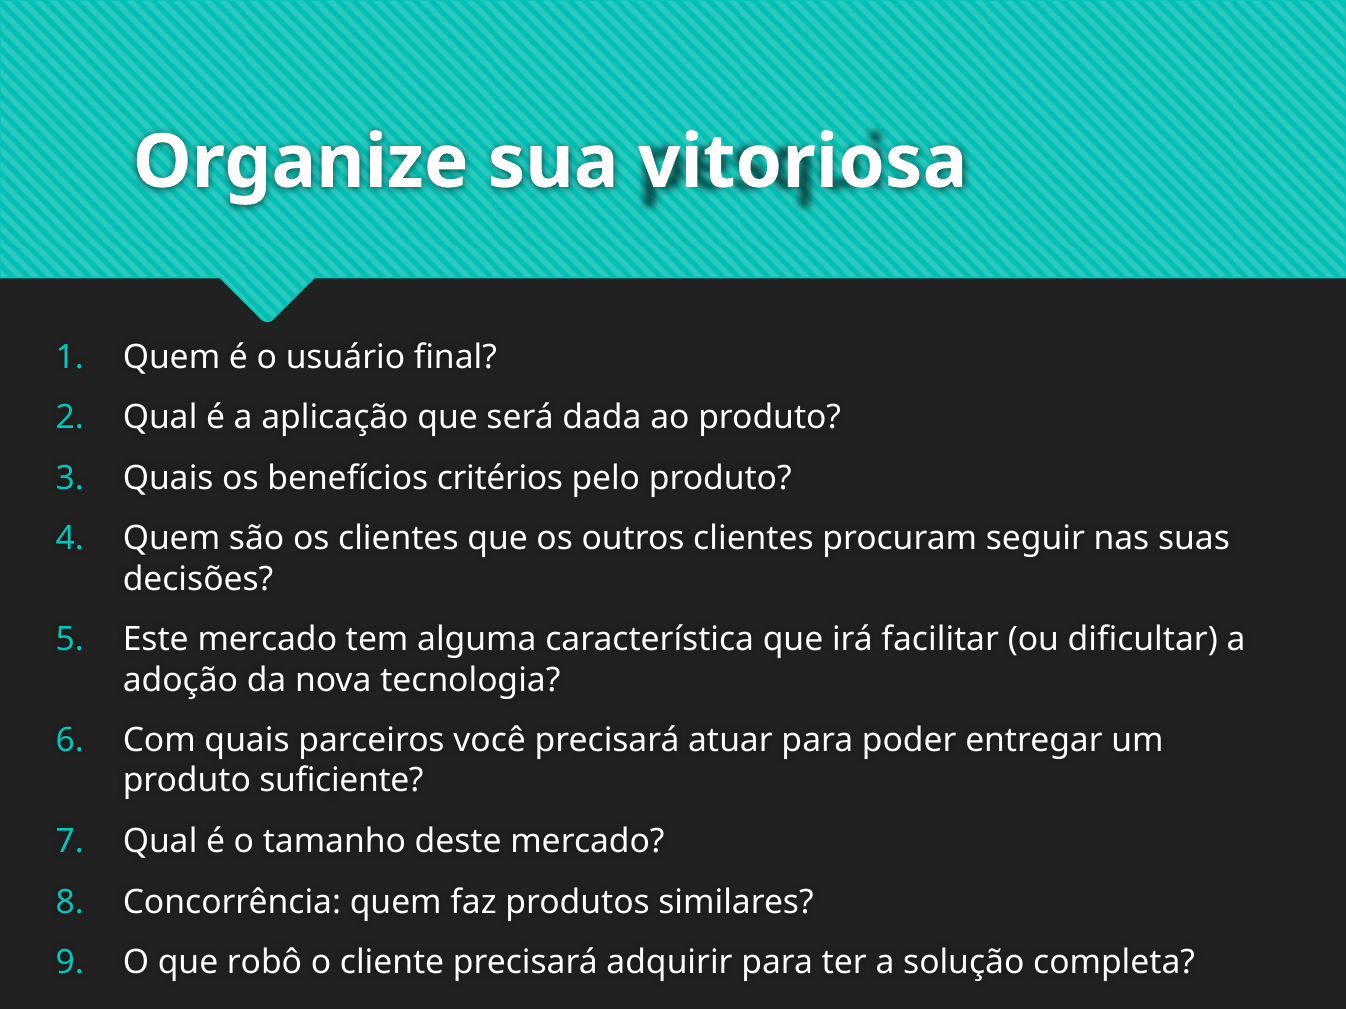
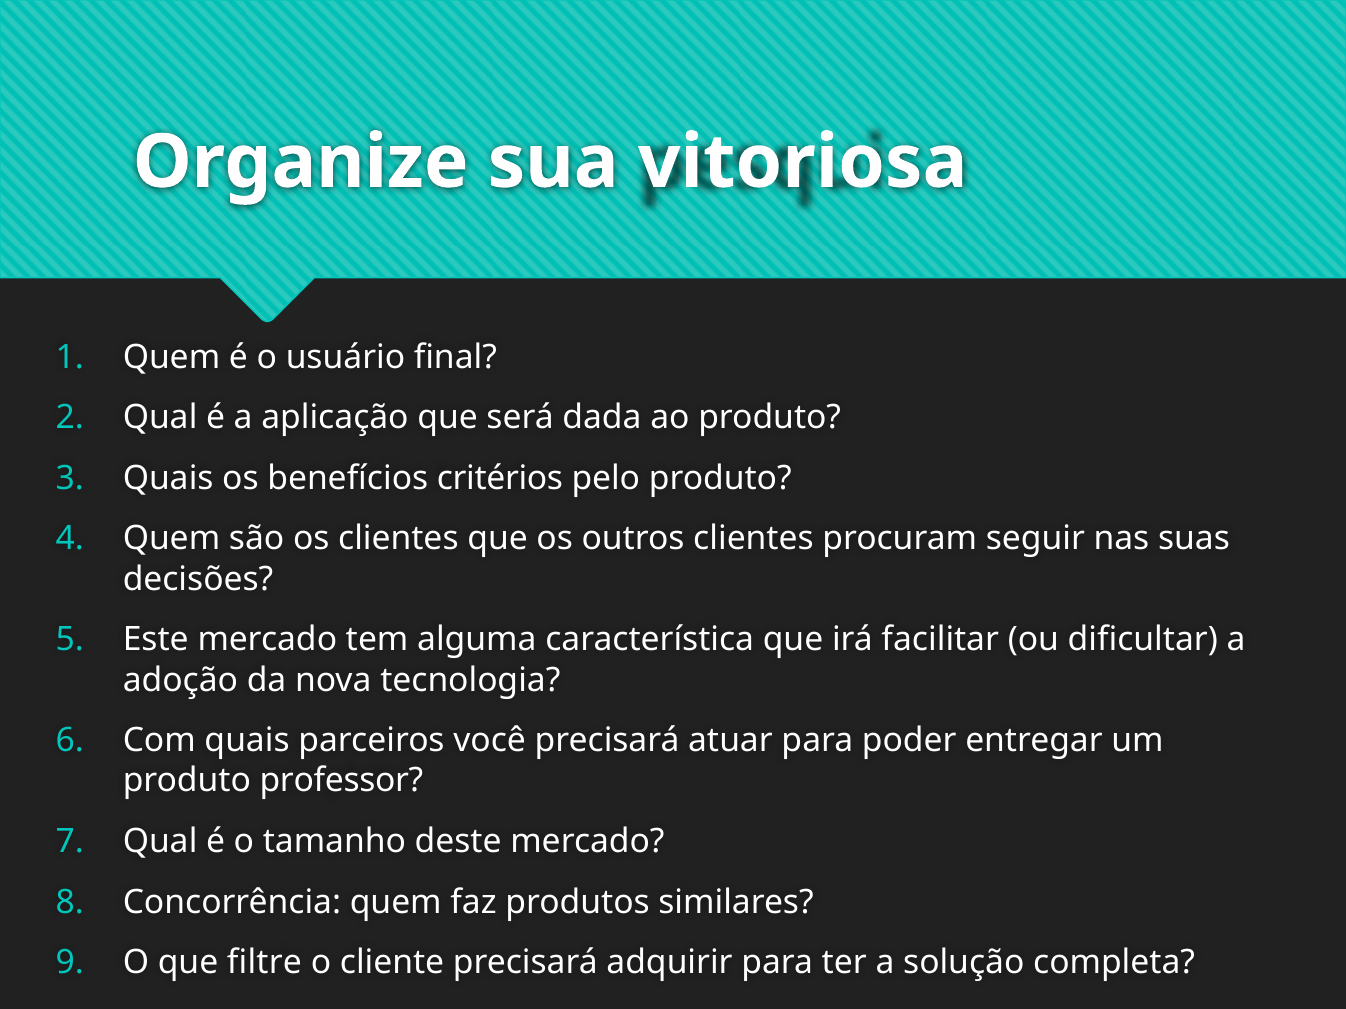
suficiente: suficiente -> professor
robô: robô -> filtre
